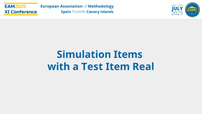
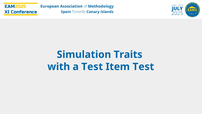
Items: Items -> Traits
Item Real: Real -> Test
